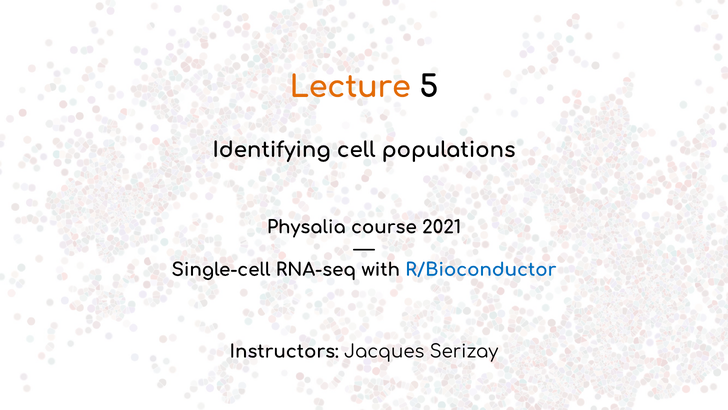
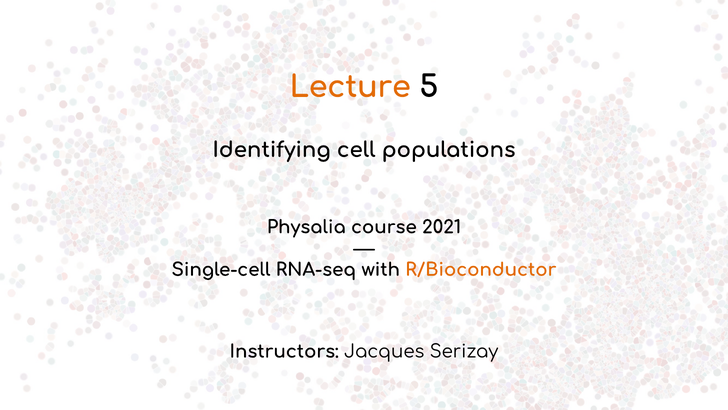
R/Bioconductor colour: blue -> orange
